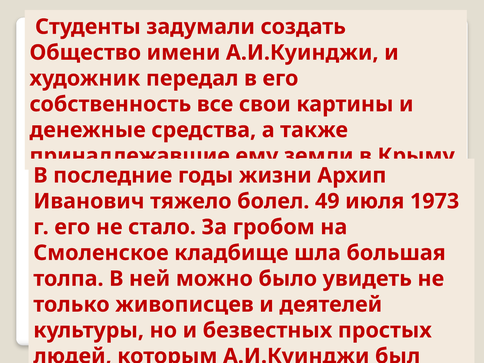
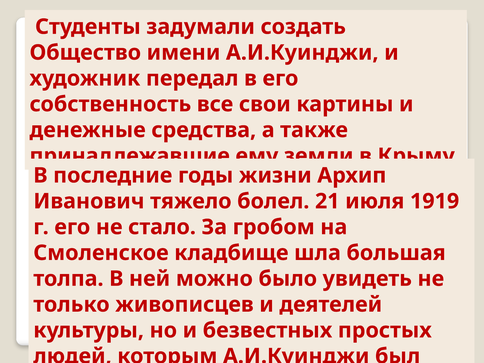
49: 49 -> 21
1973: 1973 -> 1919
